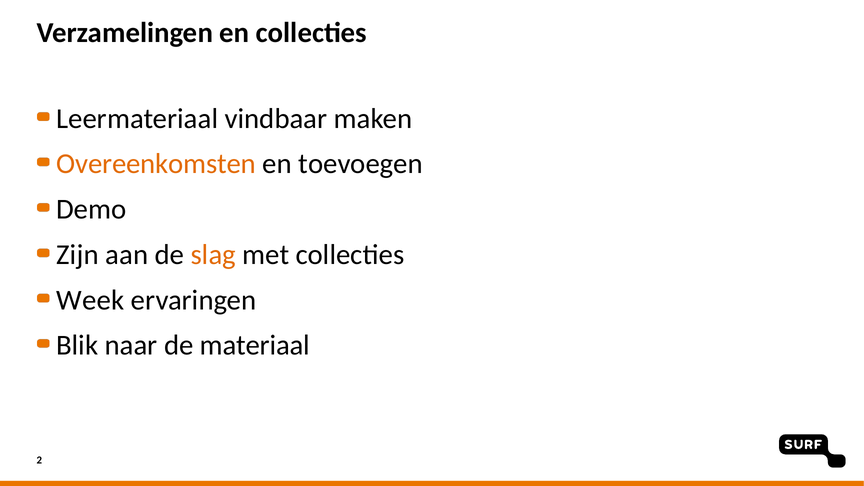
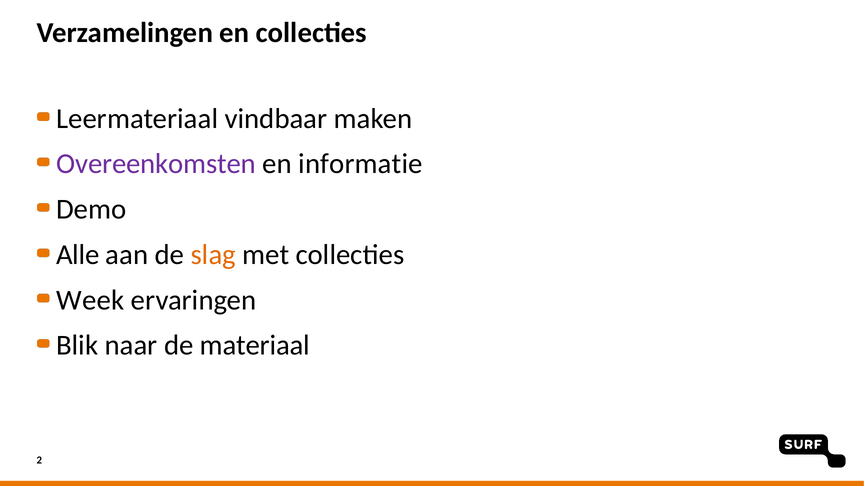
Overeenkomsten colour: orange -> purple
toevoegen: toevoegen -> informatie
Zijn: Zijn -> Alle
